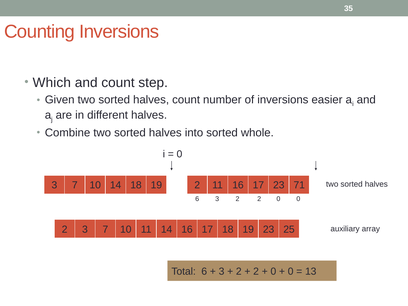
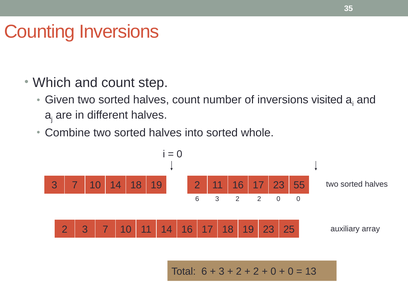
easier: easier -> visited
71: 71 -> 55
